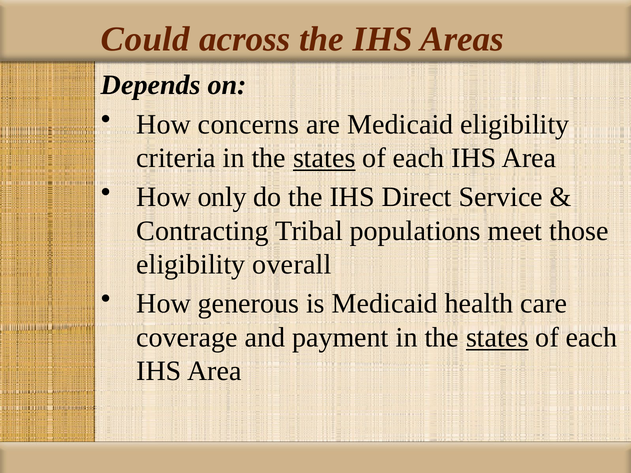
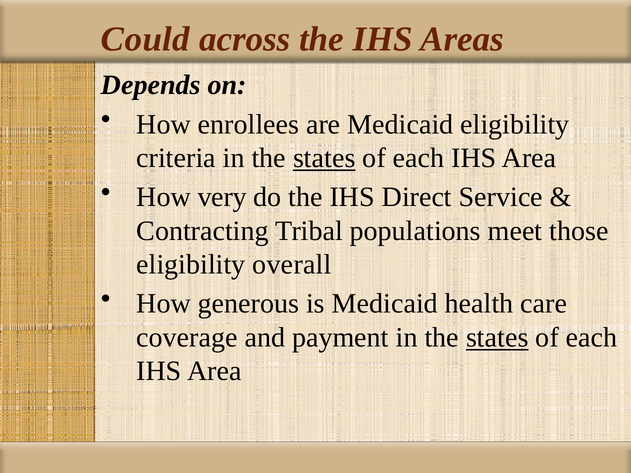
concerns: concerns -> enrollees
only: only -> very
